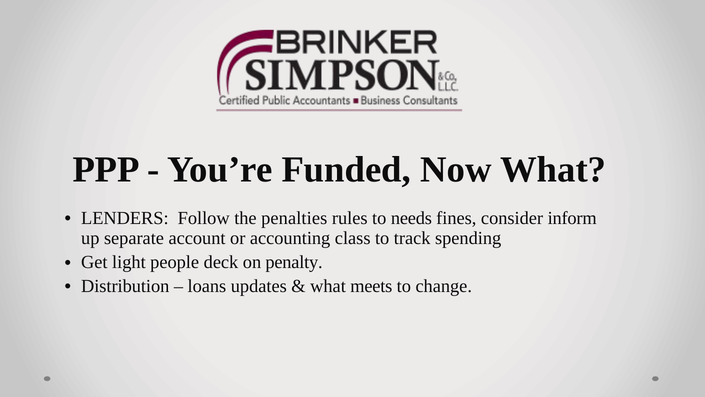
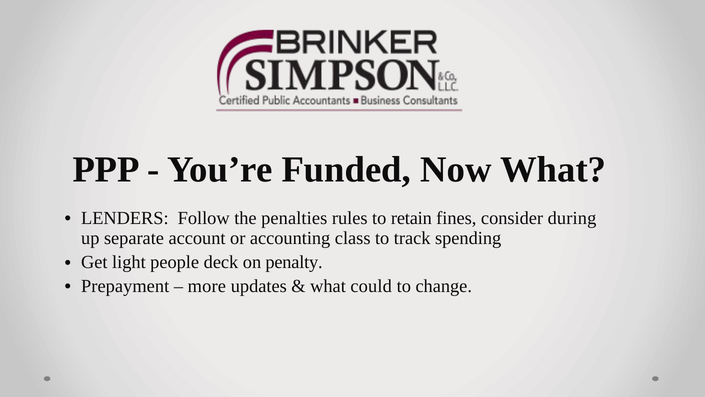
needs: needs -> retain
inform: inform -> during
Distribution: Distribution -> Prepayment
loans: loans -> more
meets: meets -> could
